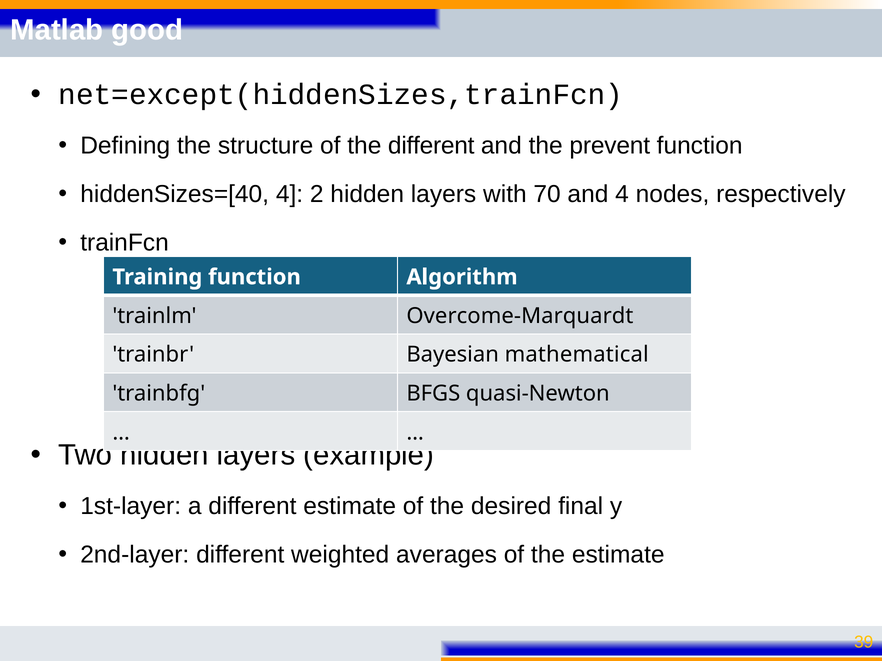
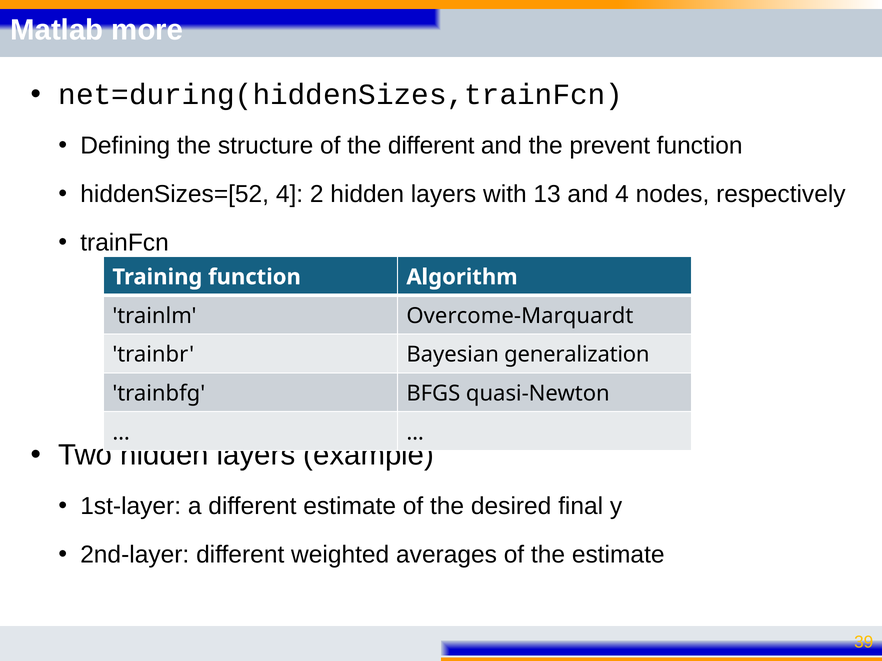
good: good -> more
net=except(hiddenSizes,trainFcn: net=except(hiddenSizes,trainFcn -> net=during(hiddenSizes,trainFcn
hiddenSizes=[40: hiddenSizes=[40 -> hiddenSizes=[52
70: 70 -> 13
mathematical: mathematical -> generalization
